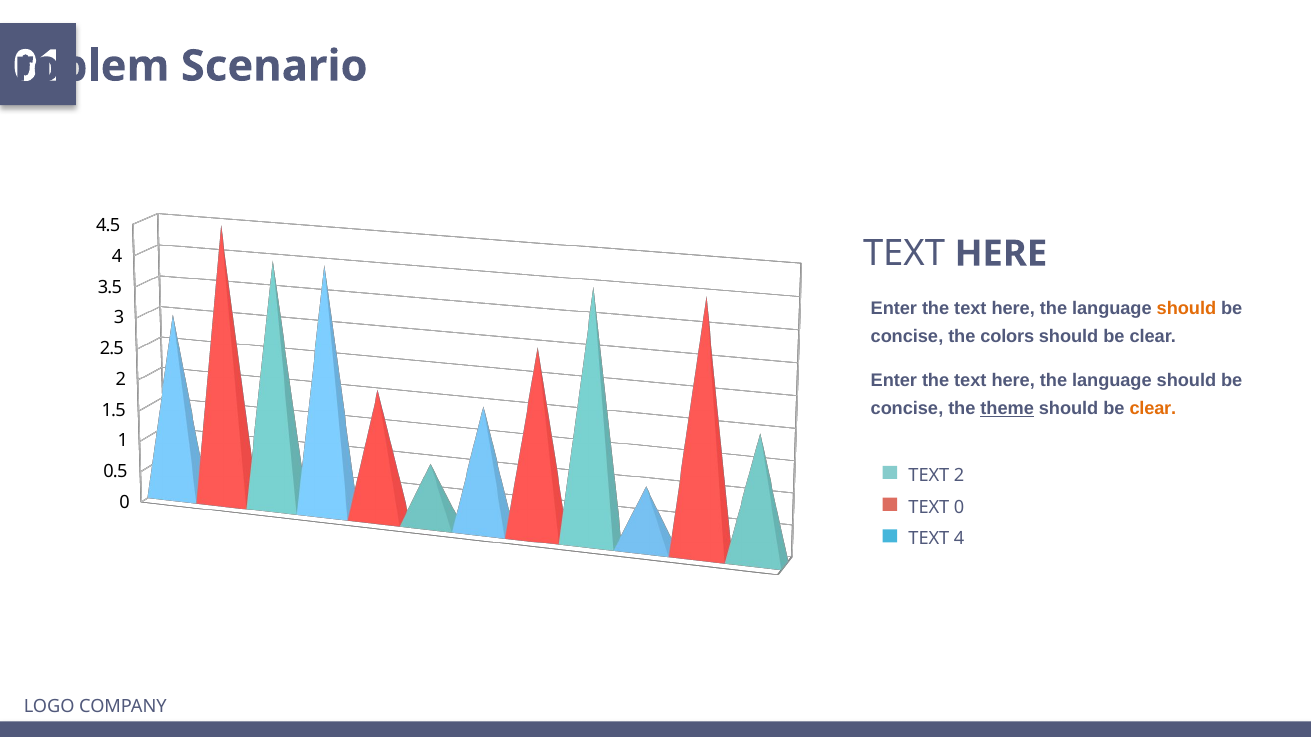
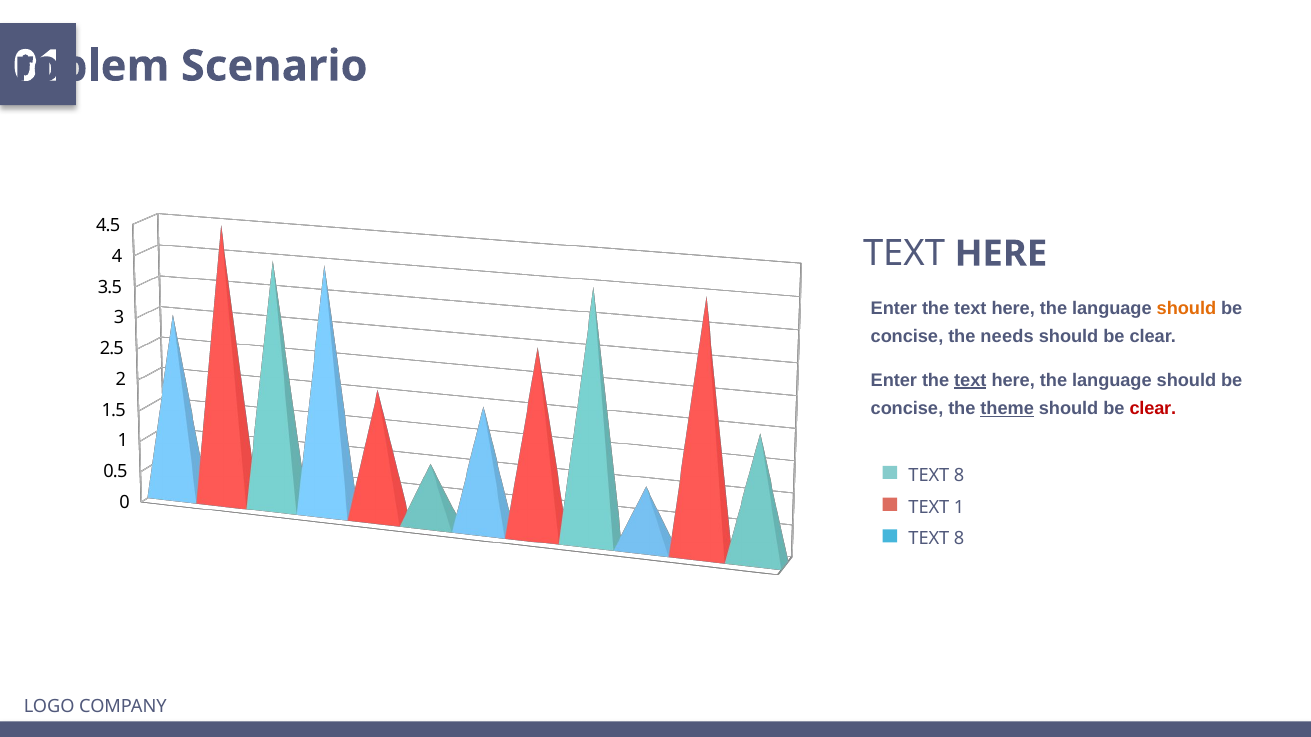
colors: colors -> needs
text at (970, 380) underline: none -> present
clear at (1153, 409) colour: orange -> red
2 at (959, 475): 2 -> 8
TEXT 0: 0 -> 1
4 at (959, 539): 4 -> 8
